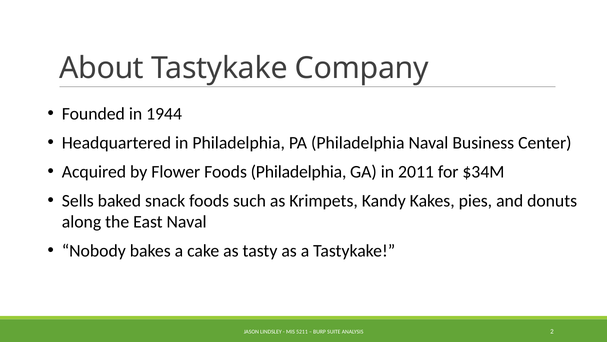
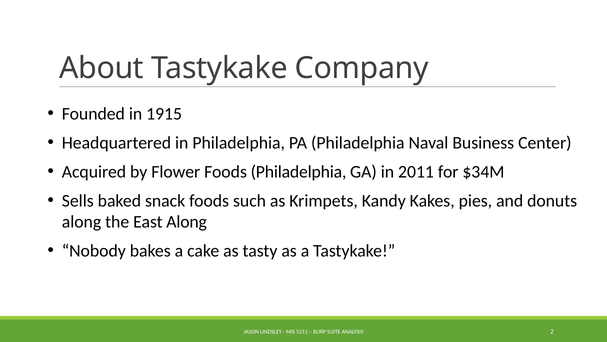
1944: 1944 -> 1915
East Naval: Naval -> Along
